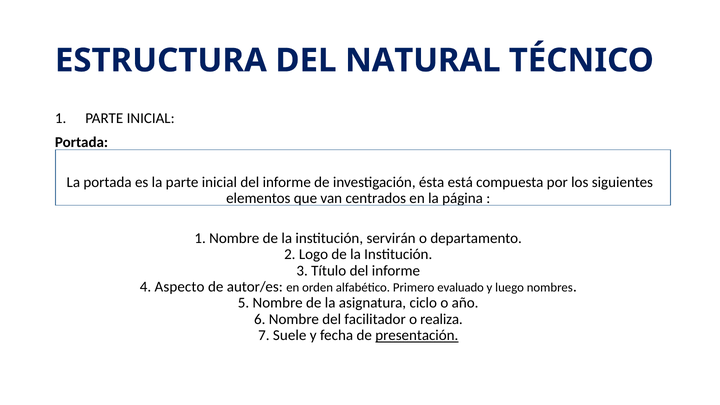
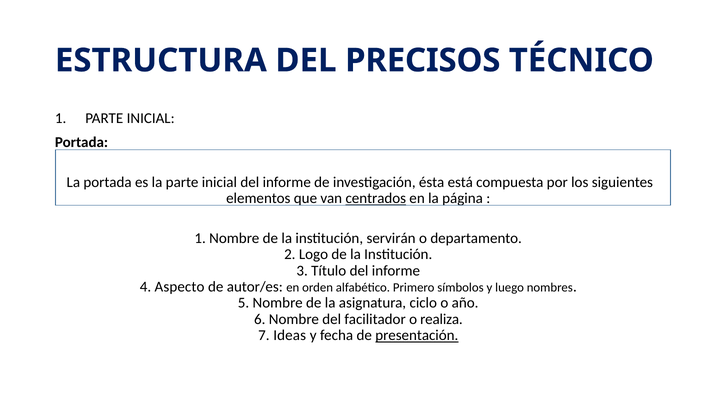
NATURAL: NATURAL -> PRECISOS
centrados underline: none -> present
evaluado: evaluado -> símbolos
Suele: Suele -> Ideas
